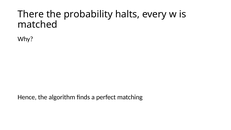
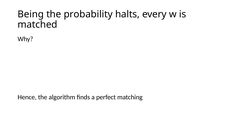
There: There -> Being
